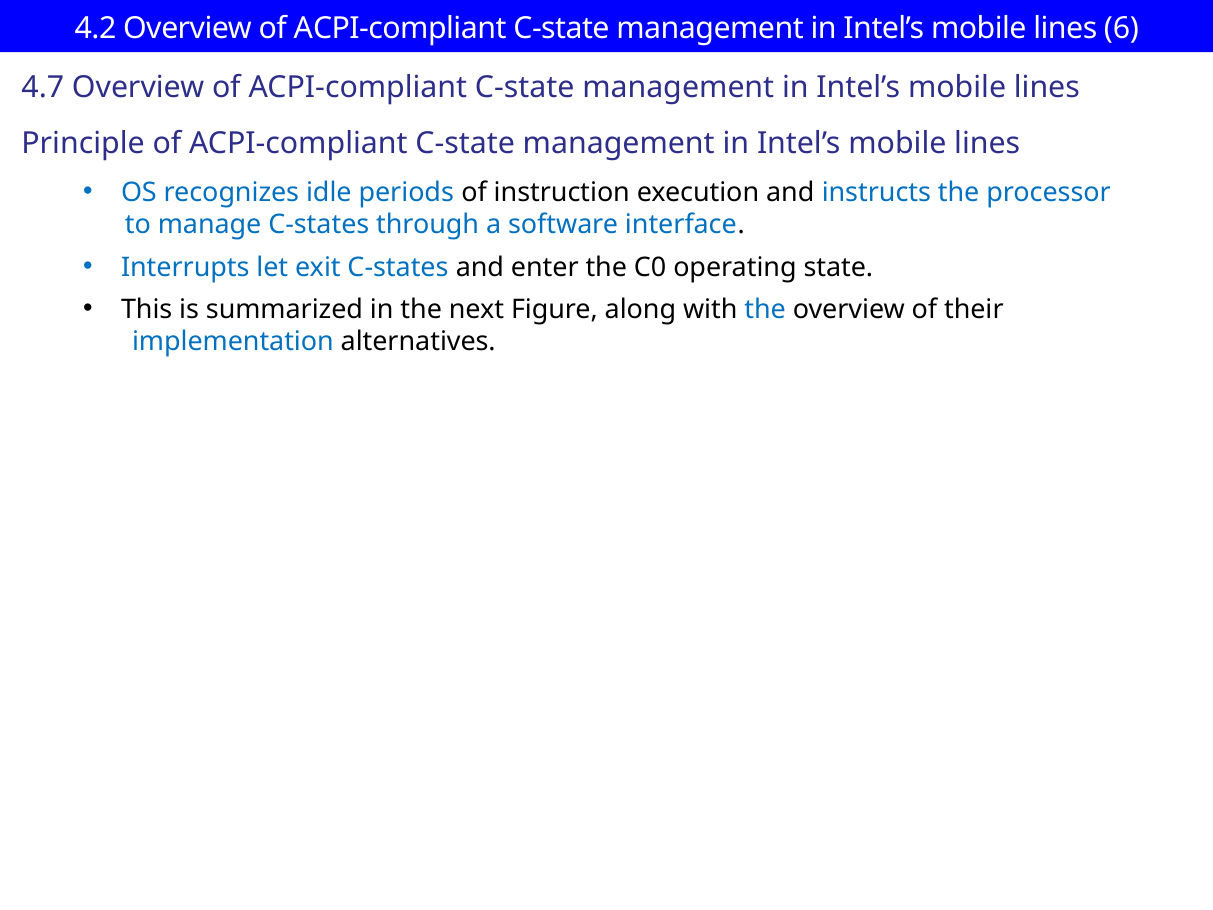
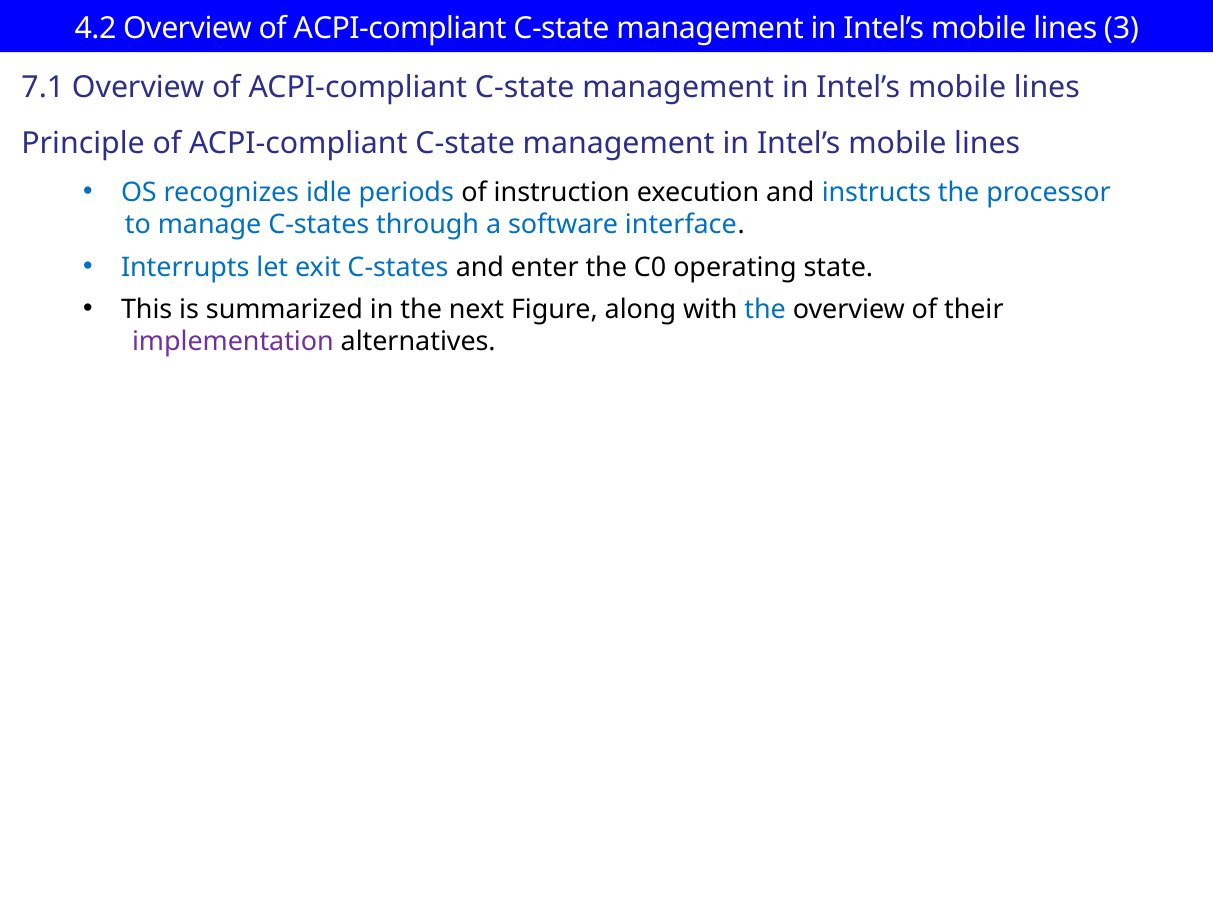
6: 6 -> 3
4.7: 4.7 -> 7.1
implementation colour: blue -> purple
